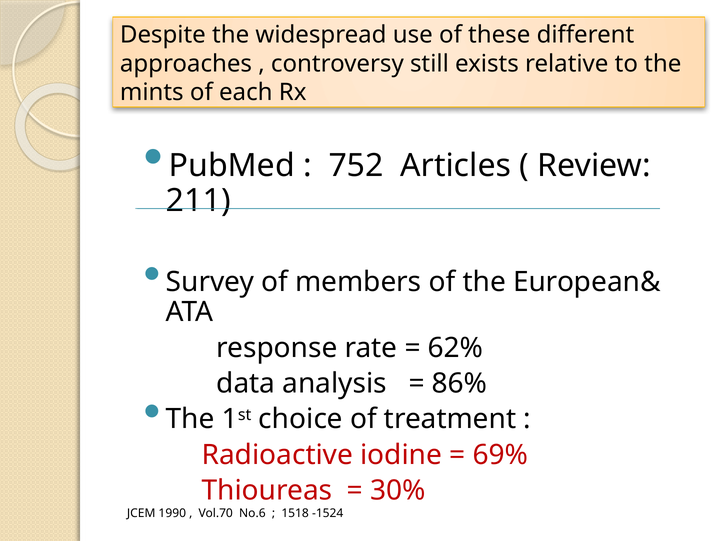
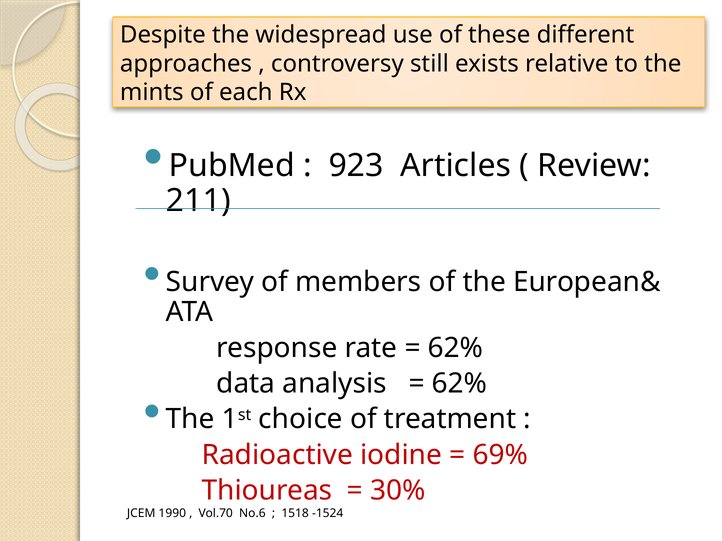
752: 752 -> 923
86% at (460, 384): 86% -> 62%
